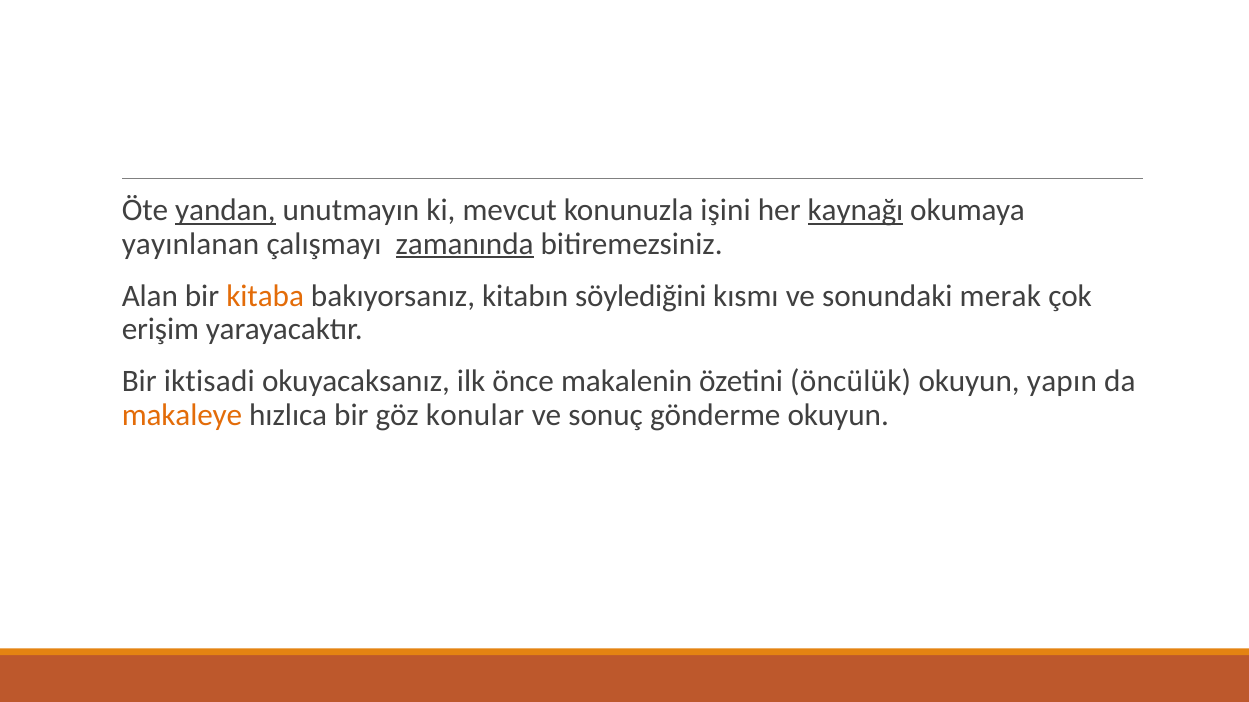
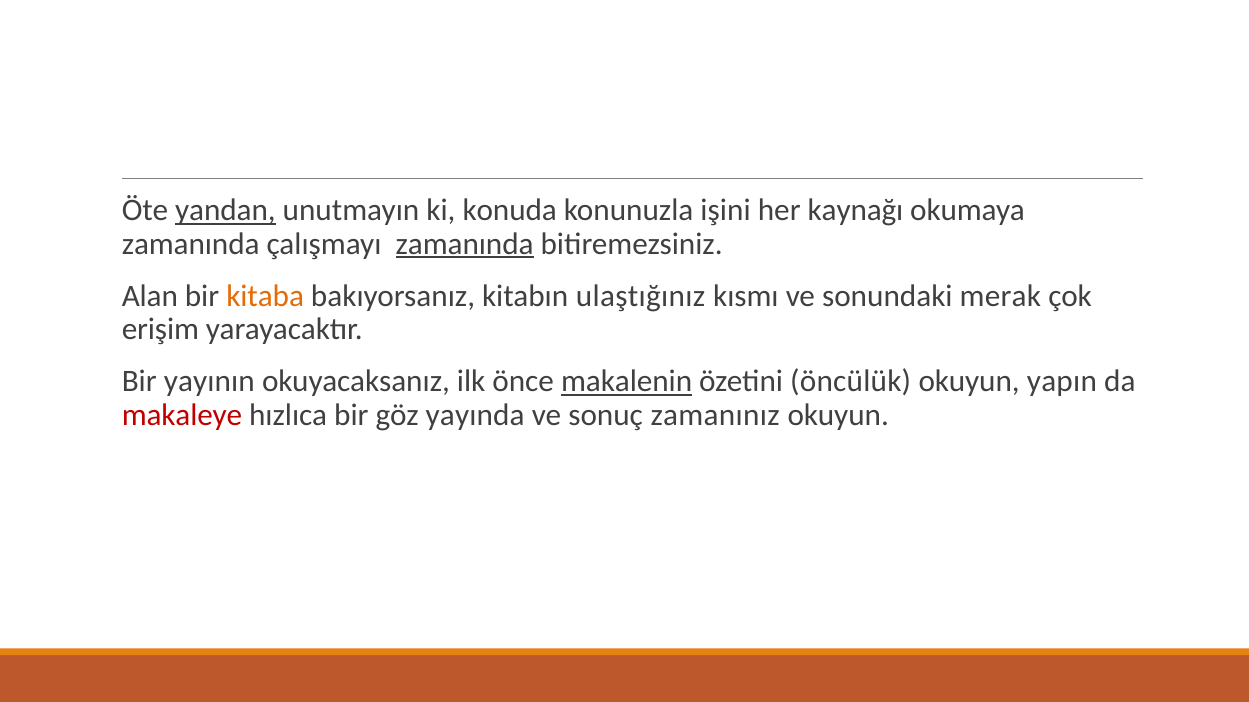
mevcut: mevcut -> konuda
kaynağı underline: present -> none
yayınlanan at (191, 244): yayınlanan -> zamanında
söylediğini: söylediğini -> ulaştığınız
iktisadi: iktisadi -> yayının
makalenin underline: none -> present
makaleye colour: orange -> red
konular: konular -> yayında
gönderme: gönderme -> zamanınız
